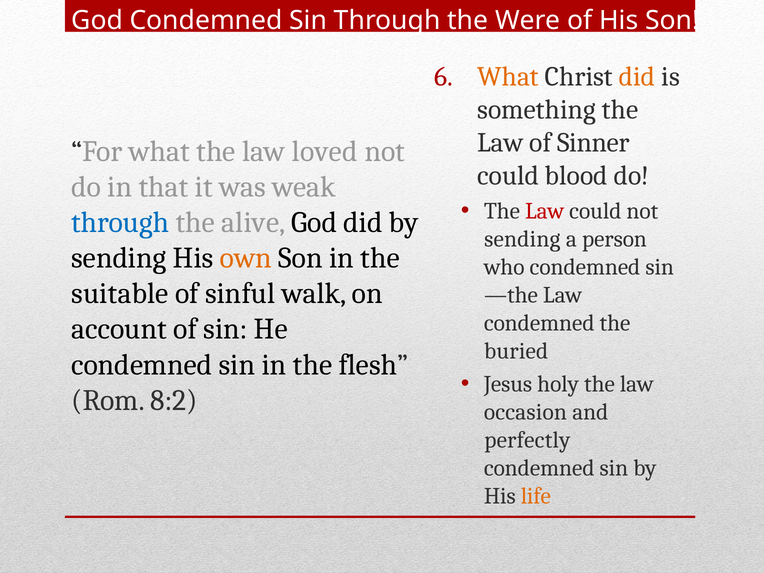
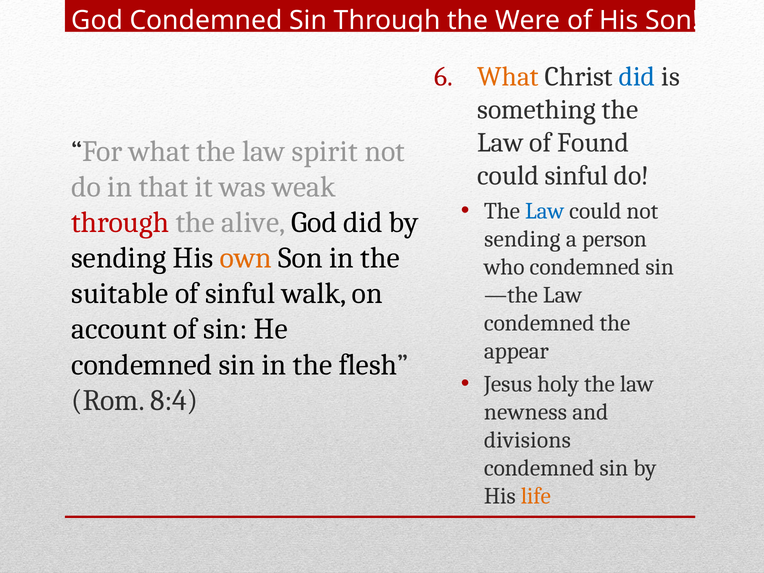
did at (637, 77) colour: orange -> blue
Sinner: Sinner -> Found
loved: loved -> spirit
could blood: blood -> sinful
Law at (545, 211) colour: red -> blue
through at (120, 222) colour: blue -> red
buried: buried -> appear
8:2: 8:2 -> 8:4
occasion: occasion -> newness
perfectly: perfectly -> divisions
